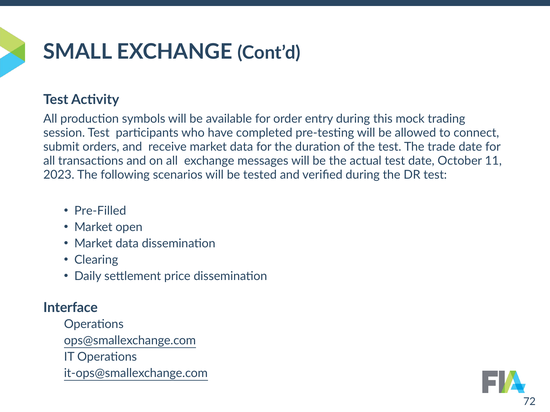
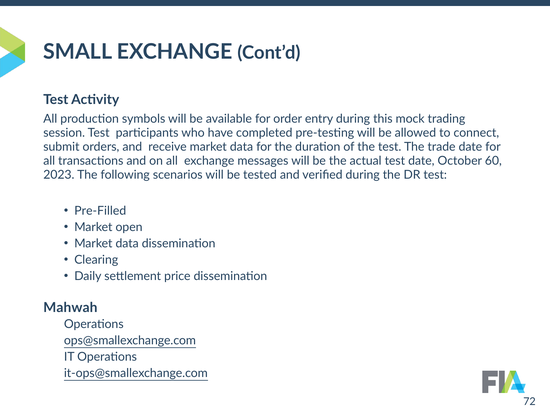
11: 11 -> 60
Interface: Interface -> Mahwah
